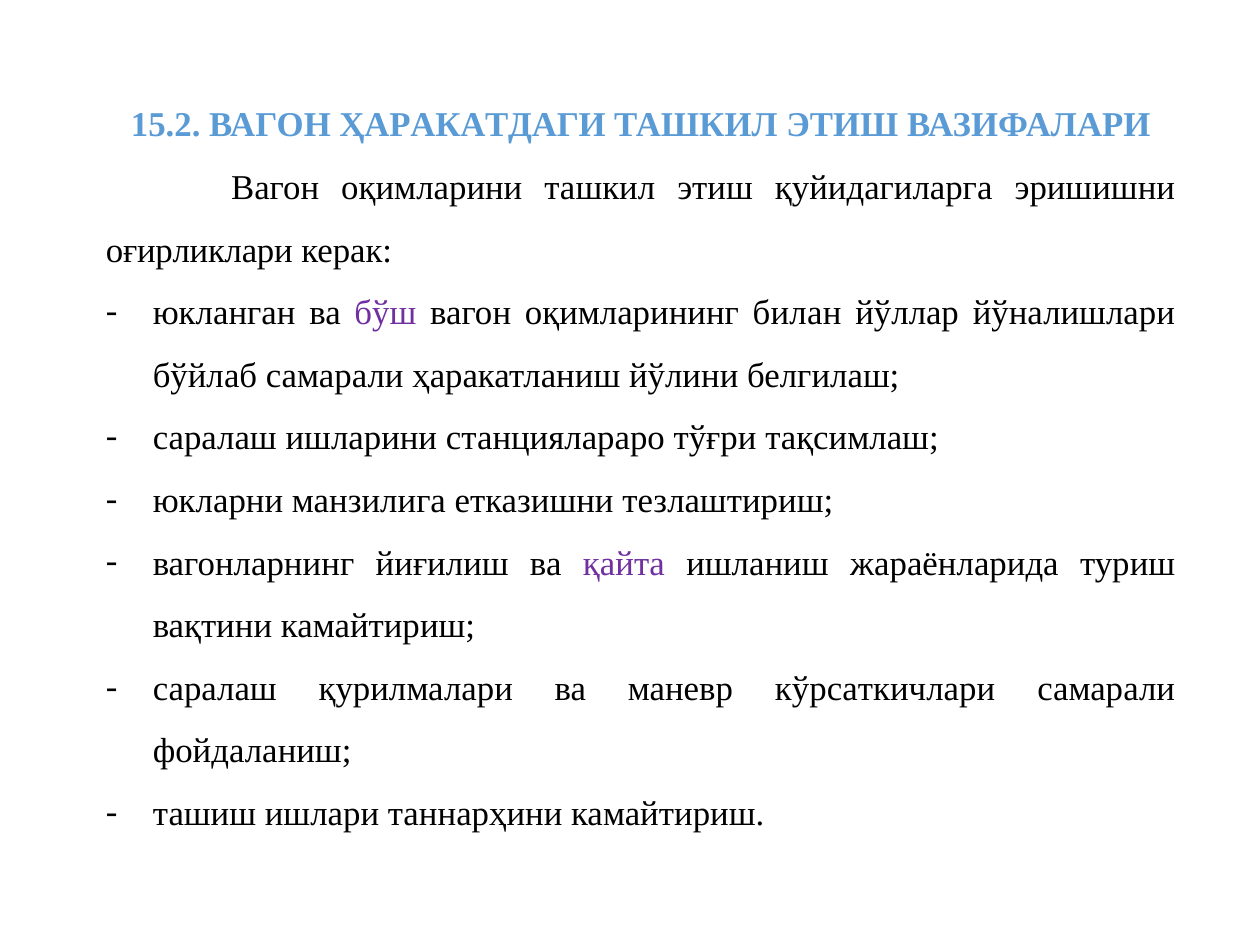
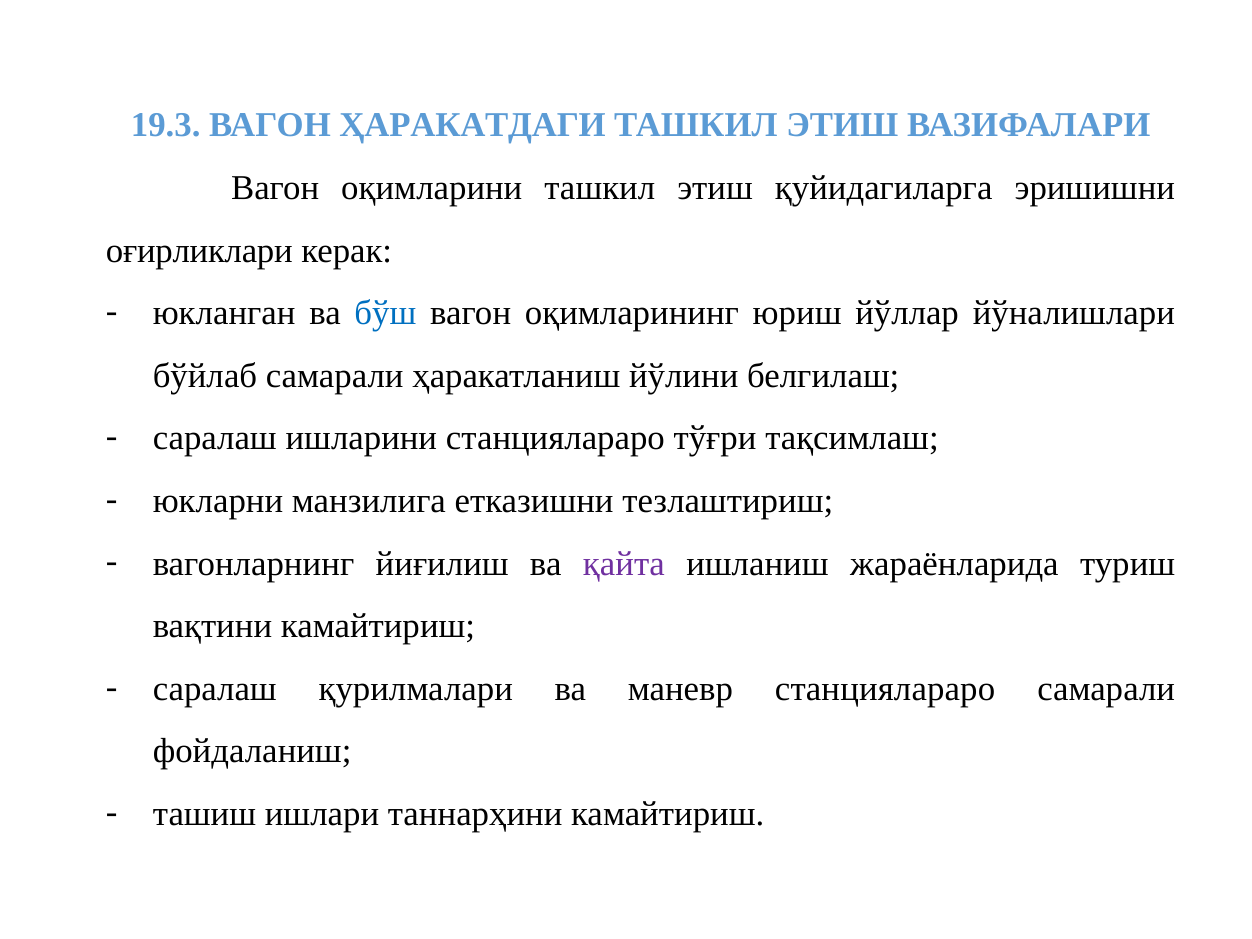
15.2: 15.2 -> 19.3
бўш colour: purple -> blue
билан: билан -> юриш
маневр кўрсаткичлари: кўрсаткичлари -> станциялараро
